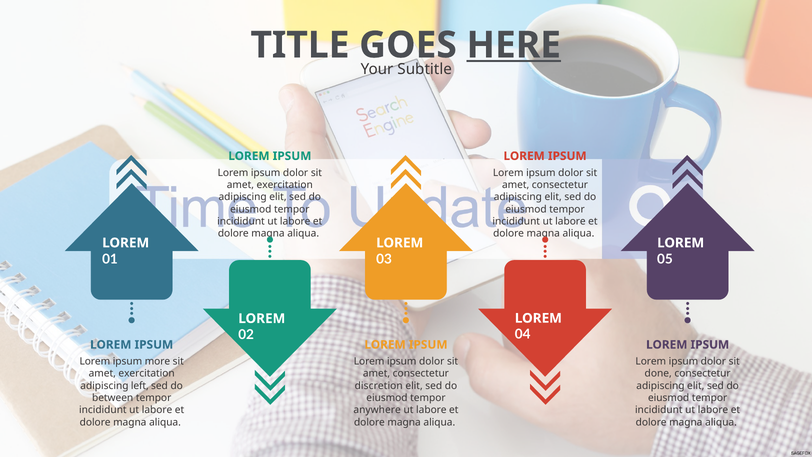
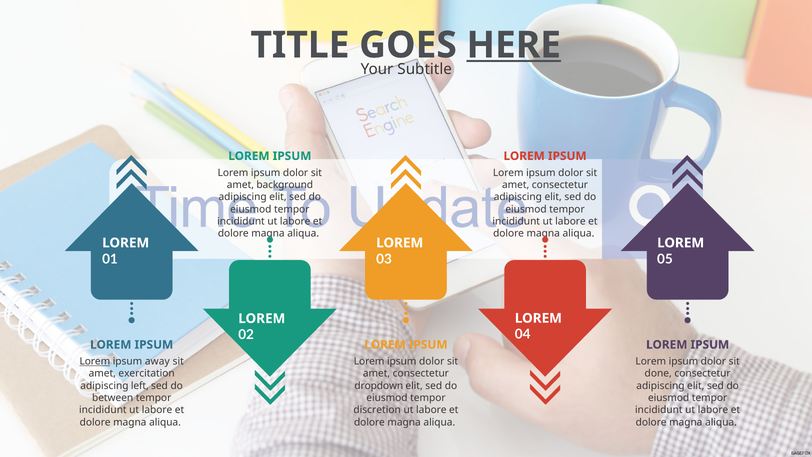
exercitation at (285, 185): exercitation -> background
Lorem at (95, 361) underline: none -> present
more: more -> away
discretion: discretion -> dropdown
anywhere: anywhere -> discretion
